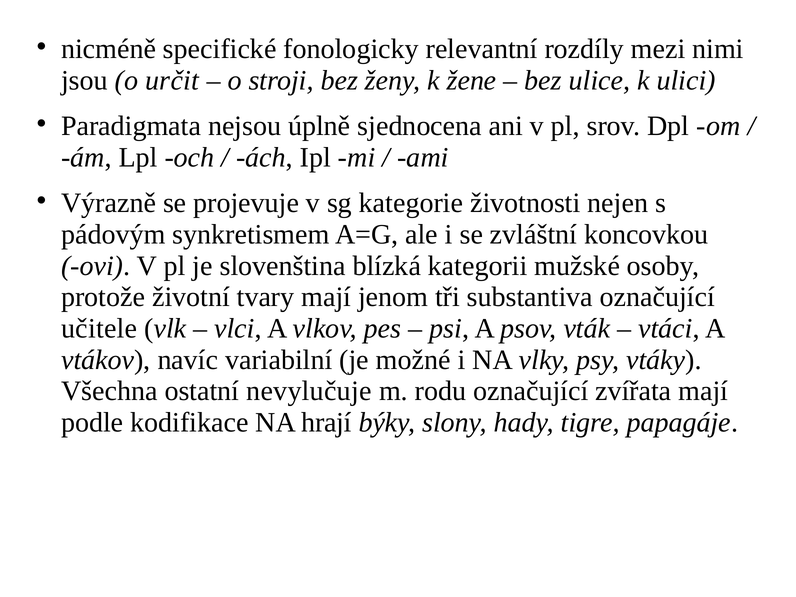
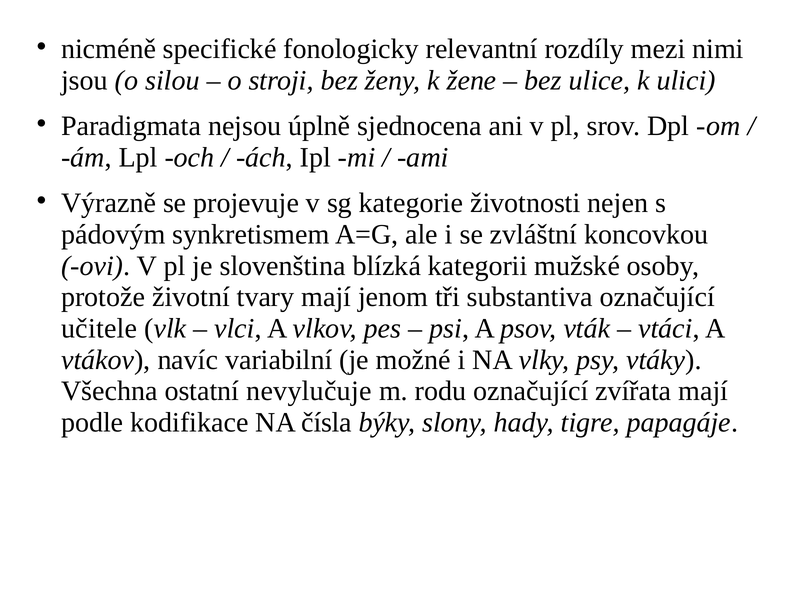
určit: určit -> silou
hrají: hrají -> čísla
